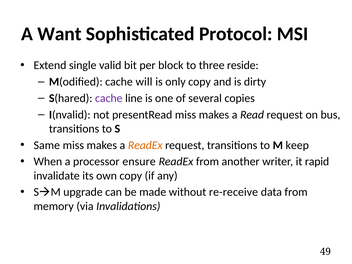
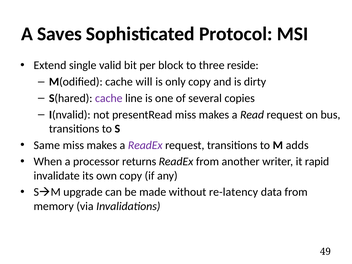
Want: Want -> Saves
ReadEx at (145, 145) colour: orange -> purple
keep: keep -> adds
ensure: ensure -> returns
re-receive: re-receive -> re-latency
